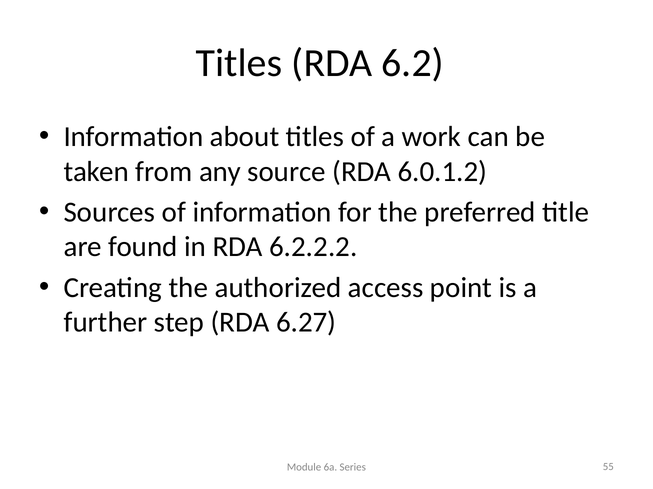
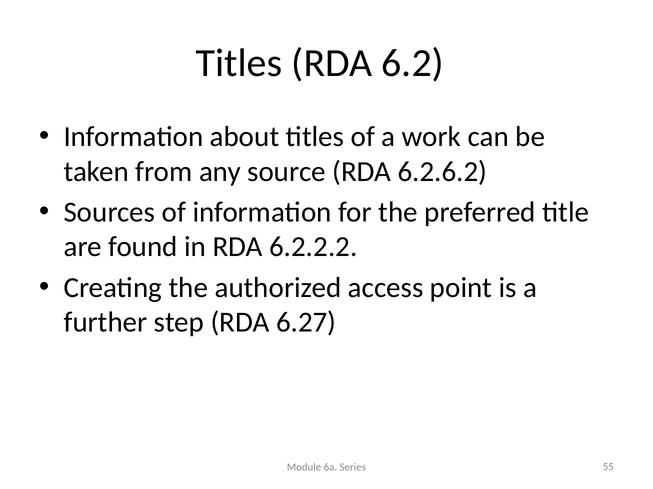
6.0.1.2: 6.0.1.2 -> 6.2.6.2
